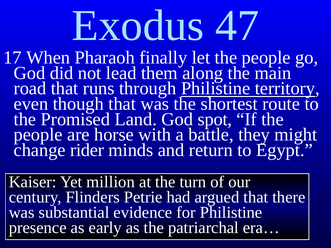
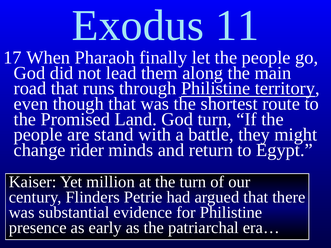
47: 47 -> 11
God spot: spot -> turn
horse: horse -> stand
